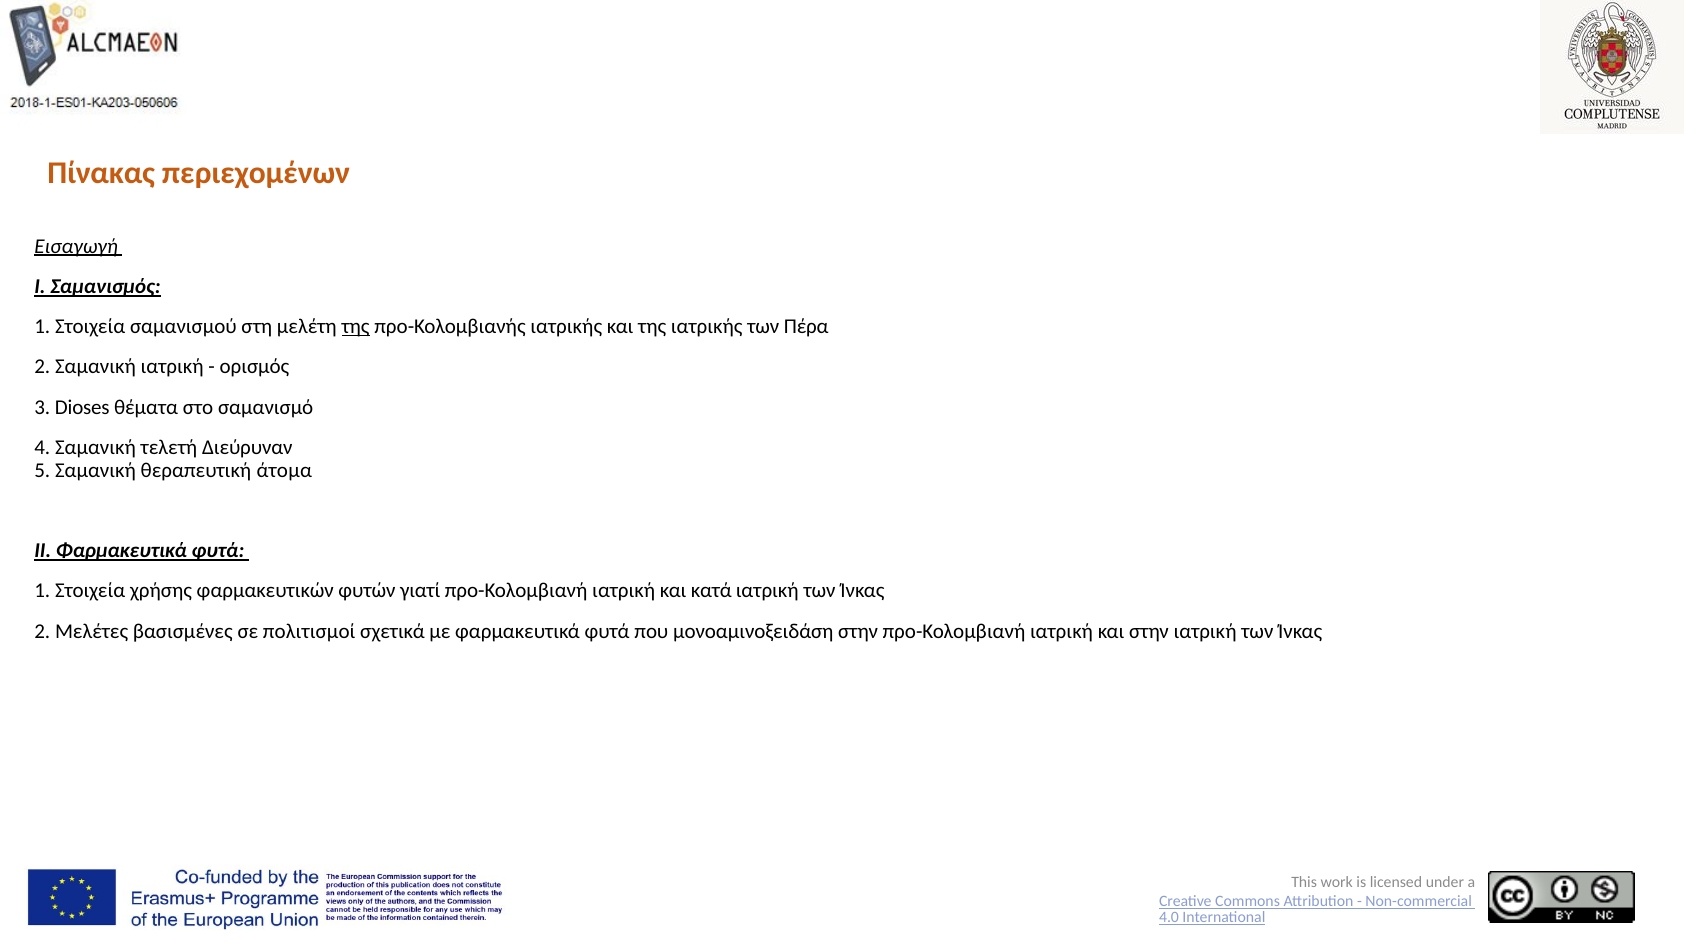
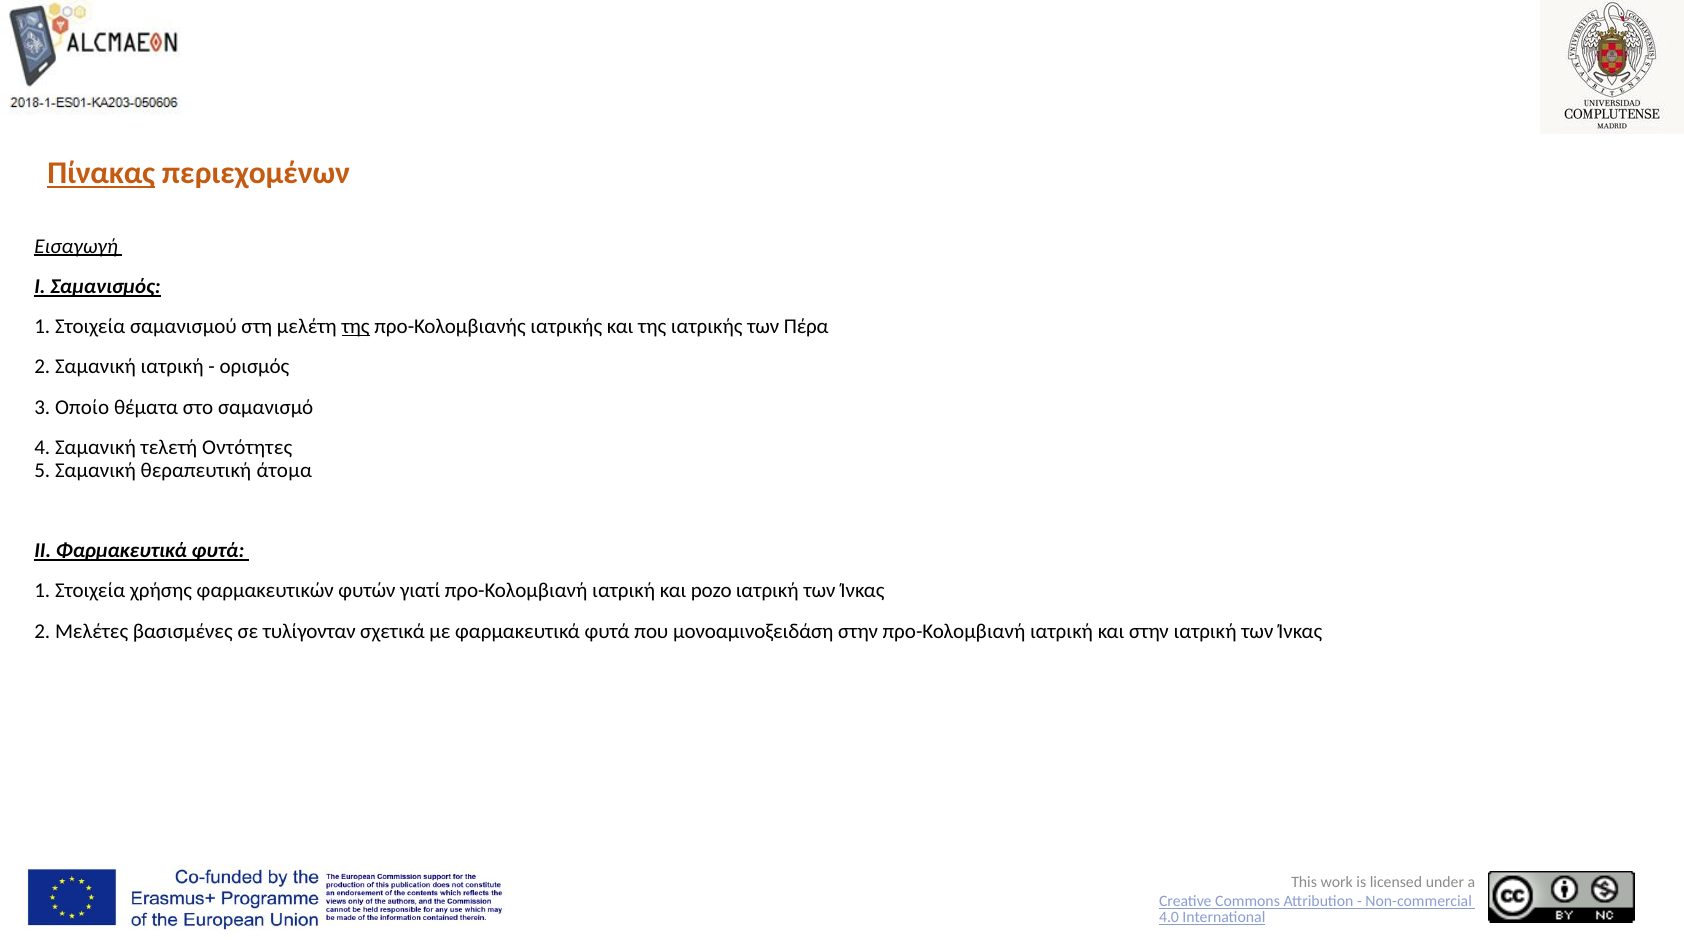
Πίνακας underline: none -> present
Dioses: Dioses -> Οποίο
Διεύρυναν: Διεύρυναν -> Οντότητες
κατά: κατά -> pozo
πολιτισμοί: πολιτισμοί -> τυλίγονταν
